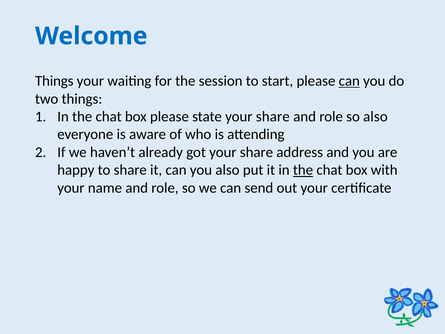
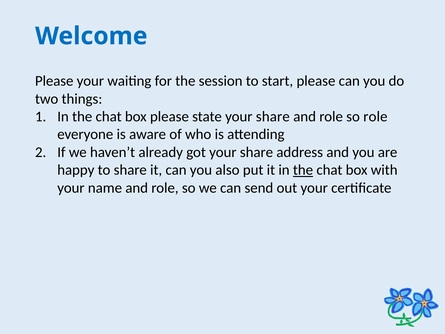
Things at (54, 81): Things -> Please
can at (349, 81) underline: present -> none
so also: also -> role
